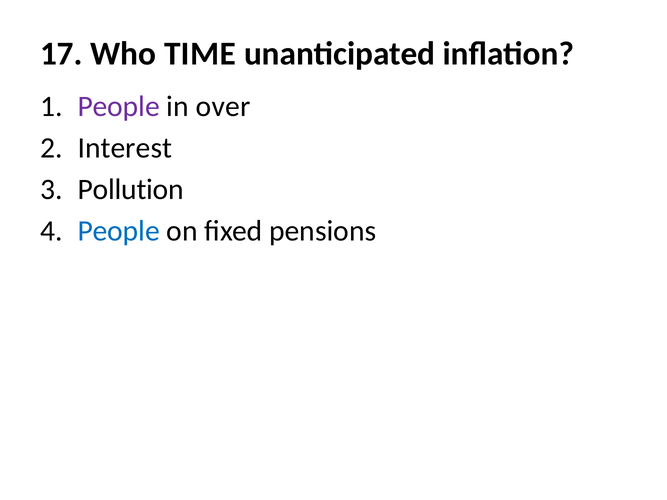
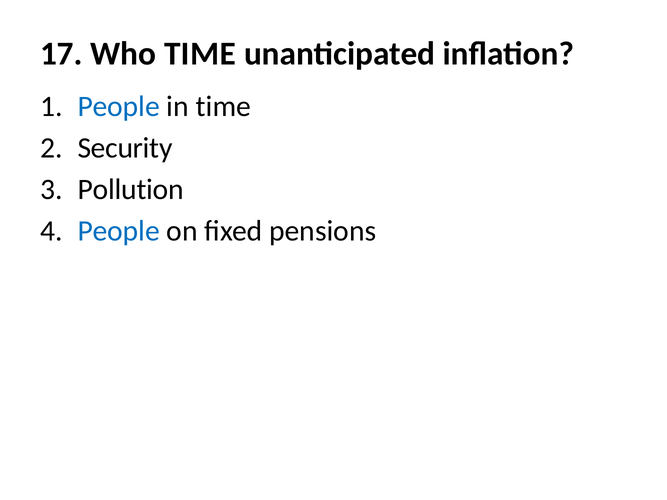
People at (119, 107) colour: purple -> blue
in over: over -> time
Interest: Interest -> Security
